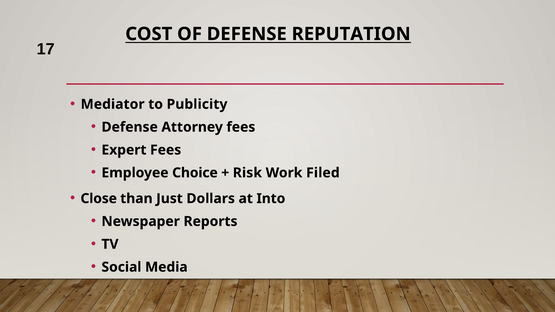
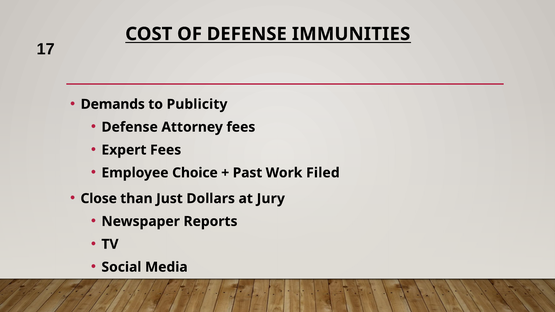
REPUTATION: REPUTATION -> IMMUNITIES
Mediator: Mediator -> Demands
Risk: Risk -> Past
Into: Into -> Jury
